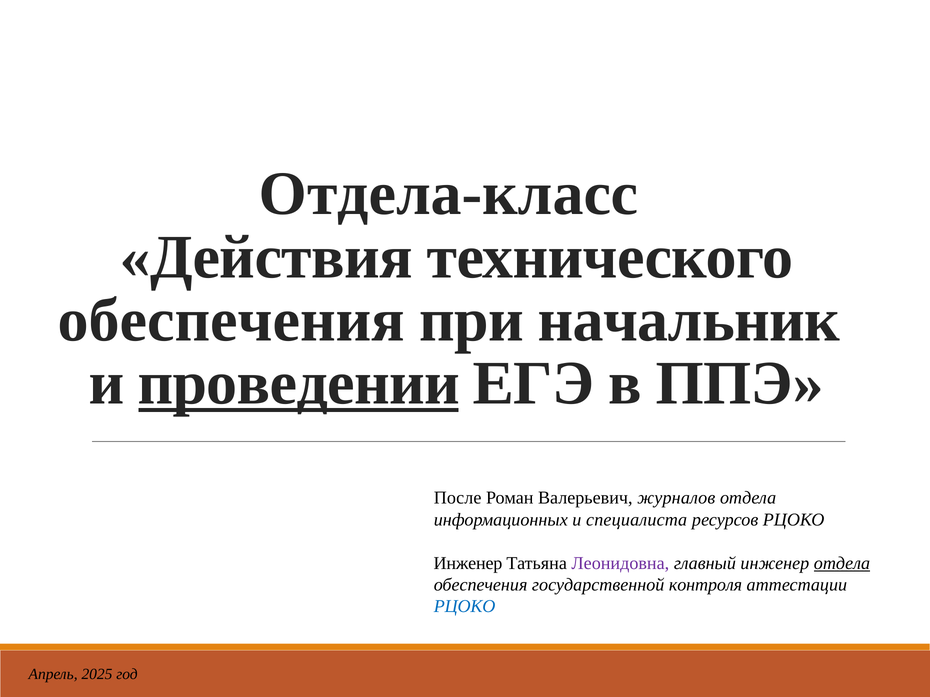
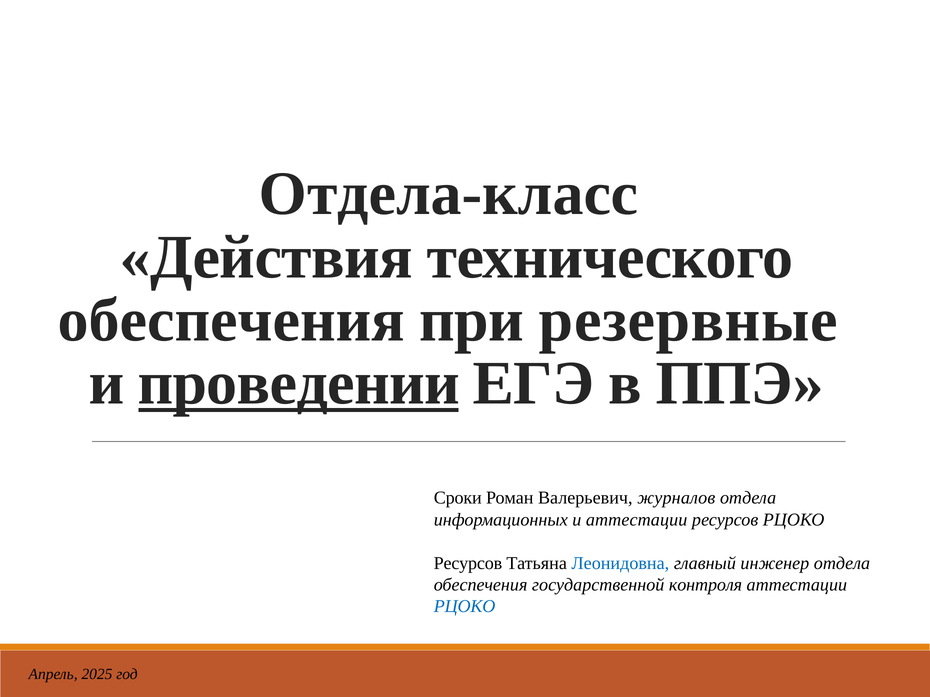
начальник: начальник -> резервные
После: После -> Сроки
и специалиста: специалиста -> аттестации
Инженер at (468, 563): Инженер -> Ресурсов
Леонидовна colour: purple -> blue
отдела at (842, 563) underline: present -> none
